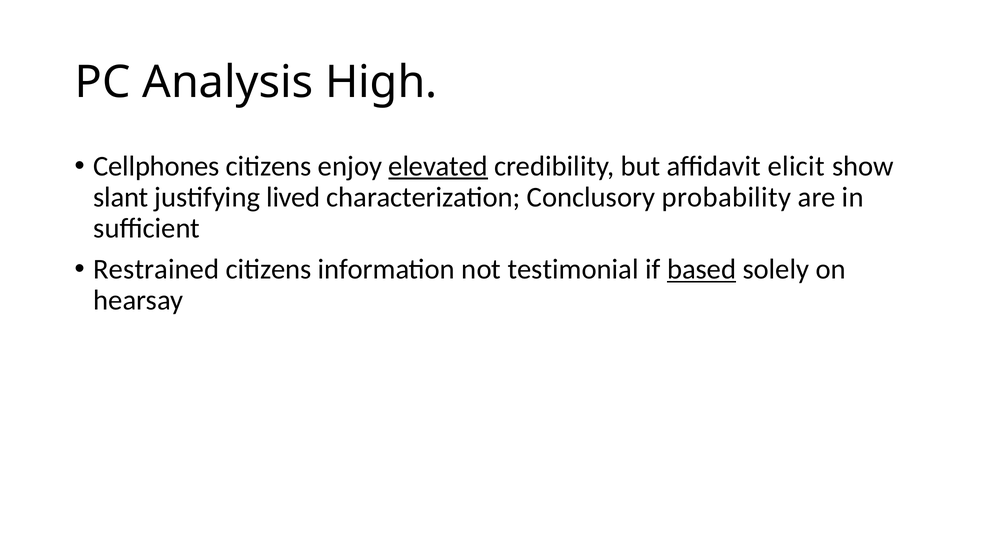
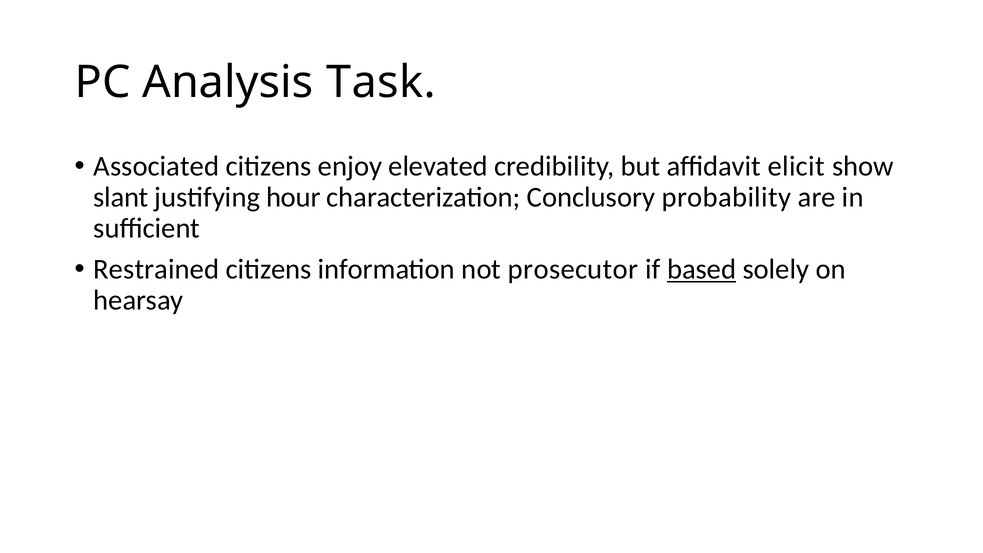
High: High -> Task
Cellphones: Cellphones -> Associated
elevated underline: present -> none
lived: lived -> hour
testimonial: testimonial -> prosecutor
